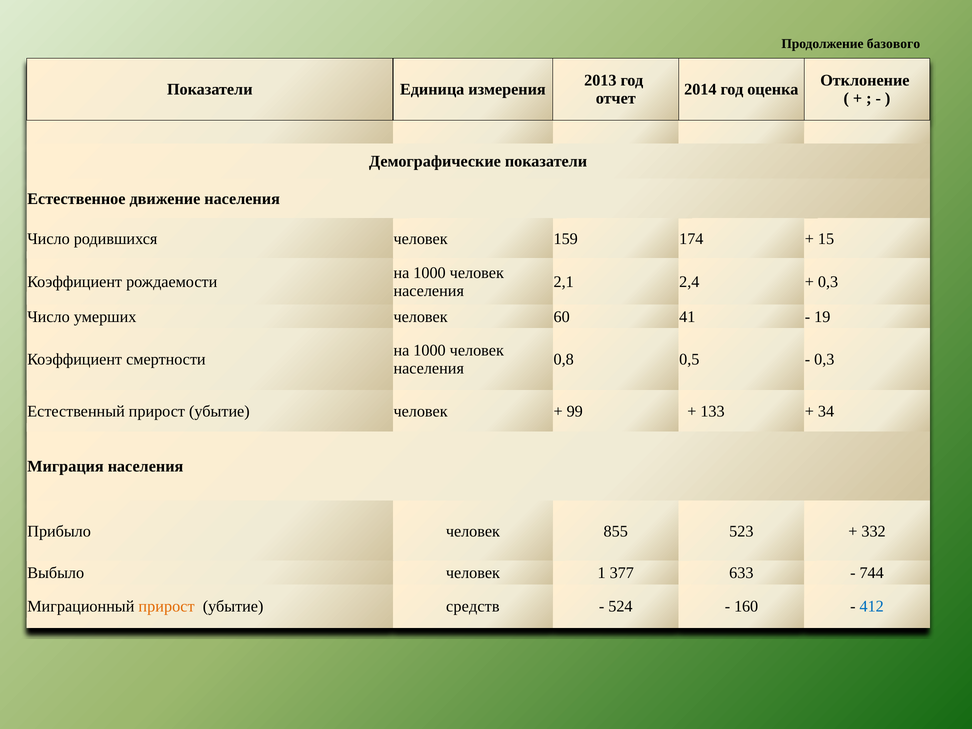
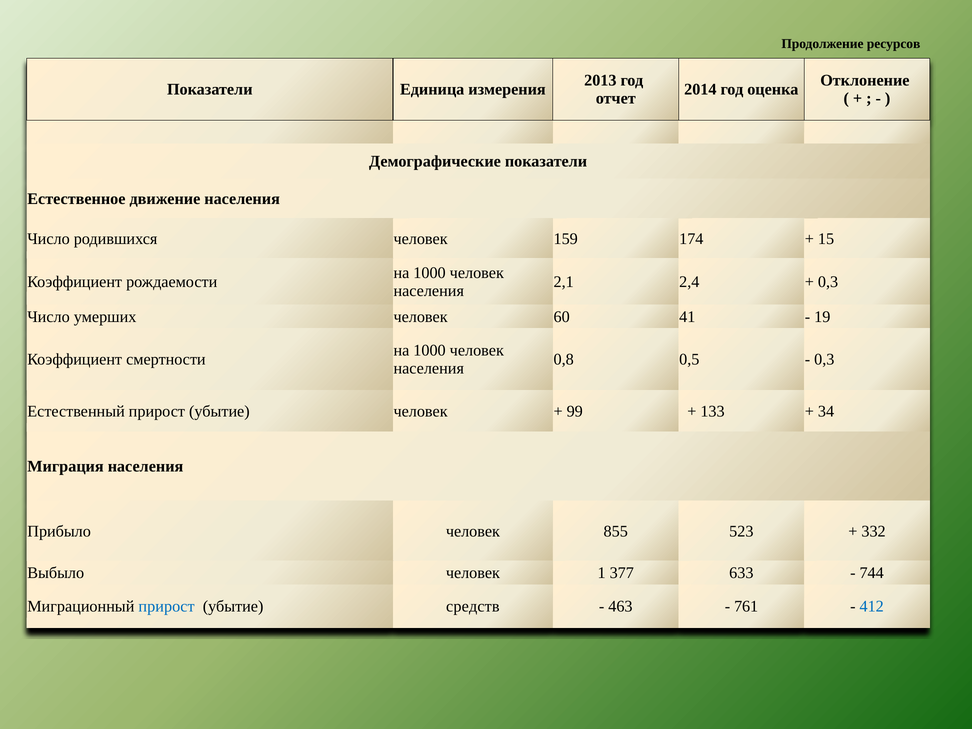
базового: базового -> ресурсов
прирост at (167, 607) colour: orange -> blue
524: 524 -> 463
160: 160 -> 761
